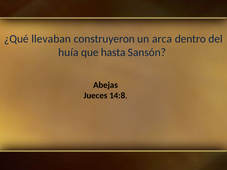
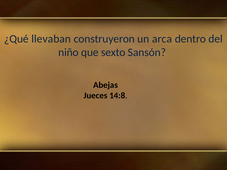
huía: huía -> niño
hasta: hasta -> sexto
